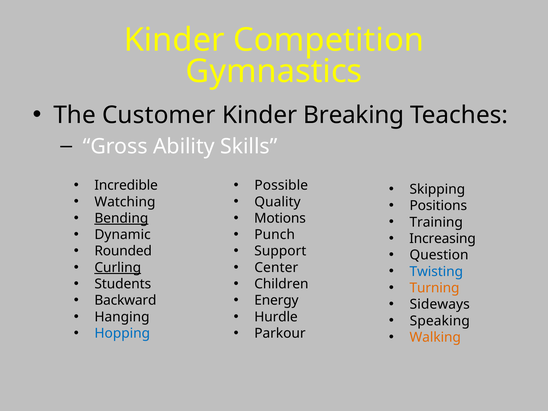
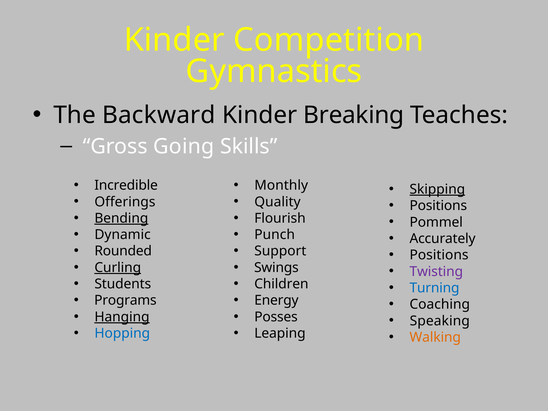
Customer: Customer -> Backward
Ability: Ability -> Going
Possible: Possible -> Monthly
Skipping underline: none -> present
Watching: Watching -> Offerings
Motions: Motions -> Flourish
Training: Training -> Pommel
Increasing: Increasing -> Accurately
Question at (439, 255): Question -> Positions
Center: Center -> Swings
Twisting colour: blue -> purple
Turning colour: orange -> blue
Backward: Backward -> Programs
Sideways: Sideways -> Coaching
Hanging underline: none -> present
Hurdle: Hurdle -> Posses
Parkour: Parkour -> Leaping
